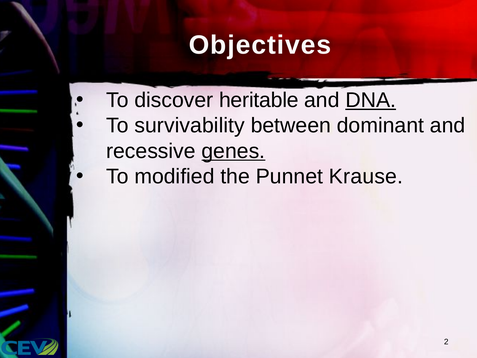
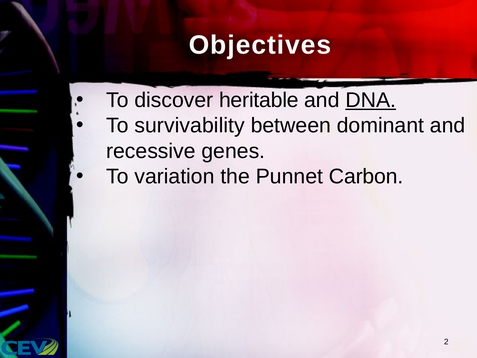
genes underline: present -> none
modified: modified -> variation
Krause: Krause -> Carbon
